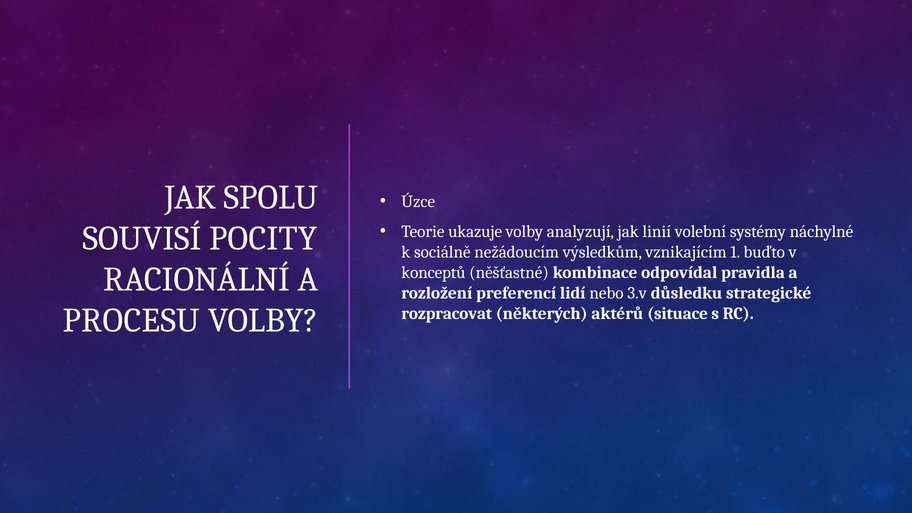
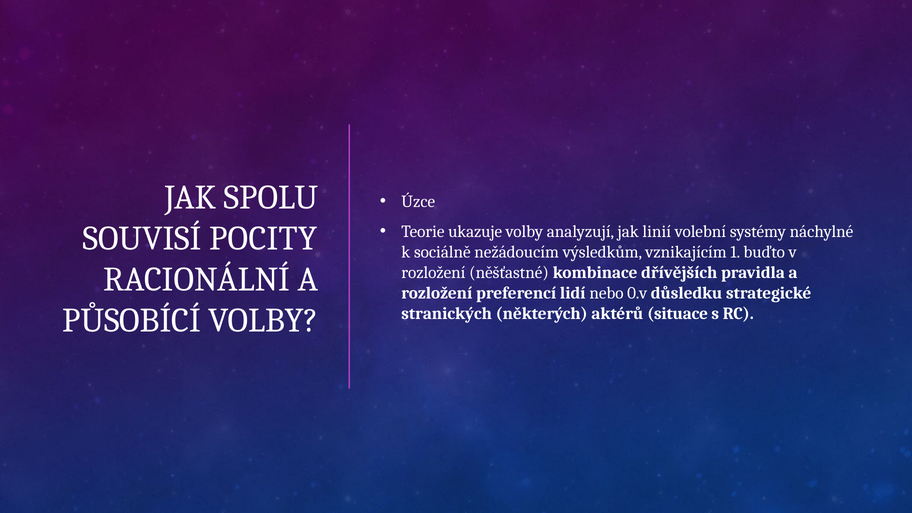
konceptů at (433, 273): konceptů -> rozložení
odpovídal: odpovídal -> dřívějších
3.v: 3.v -> 0.v
PROCESU: PROCESU -> PŮSOBÍCÍ
rozpracovat: rozpracovat -> stranických
